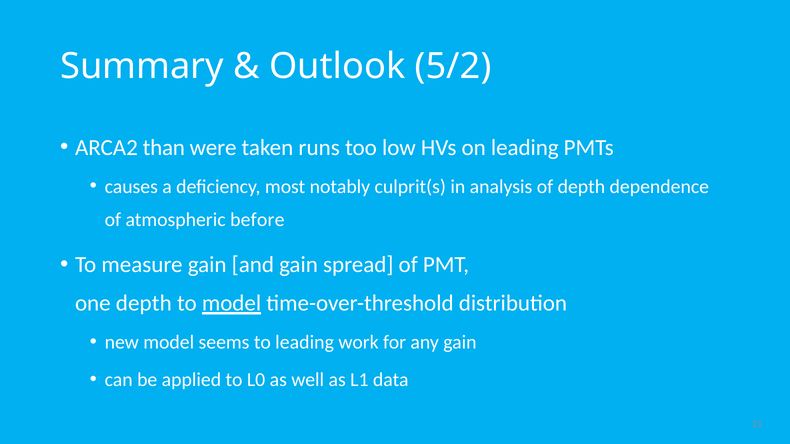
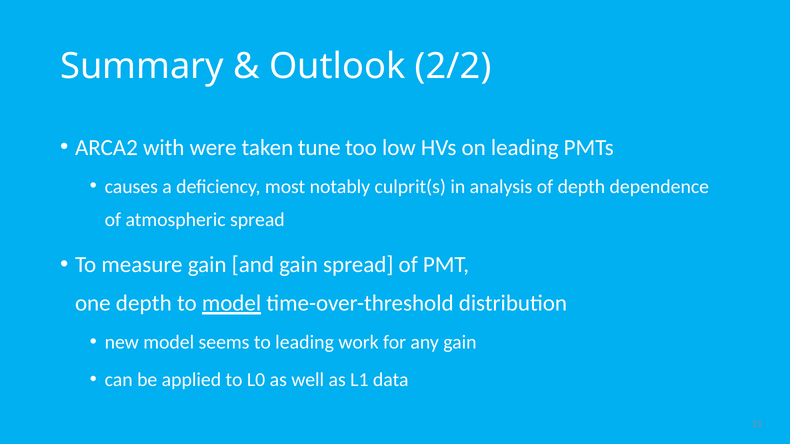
5/2: 5/2 -> 2/2
than: than -> with
runs: runs -> tune
atmospheric before: before -> spread
